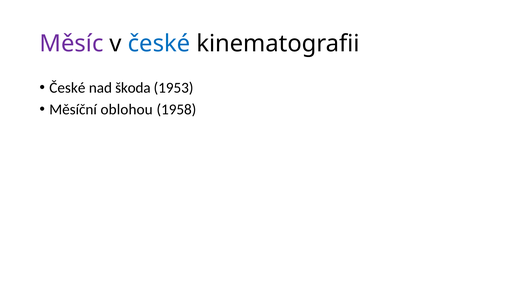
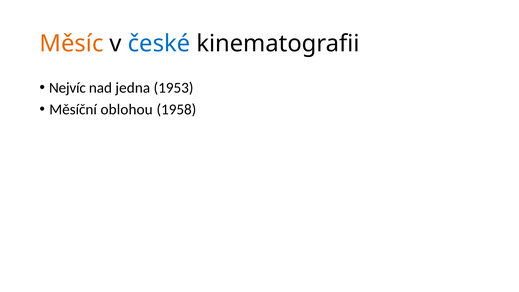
Měsíc colour: purple -> orange
České at (67, 88): České -> Nejvíc
škoda: škoda -> jedna
